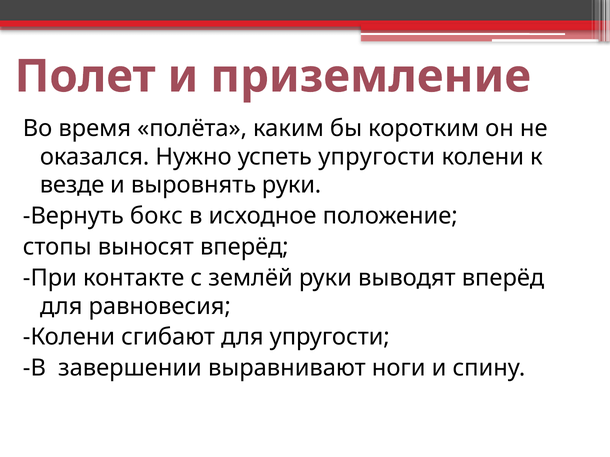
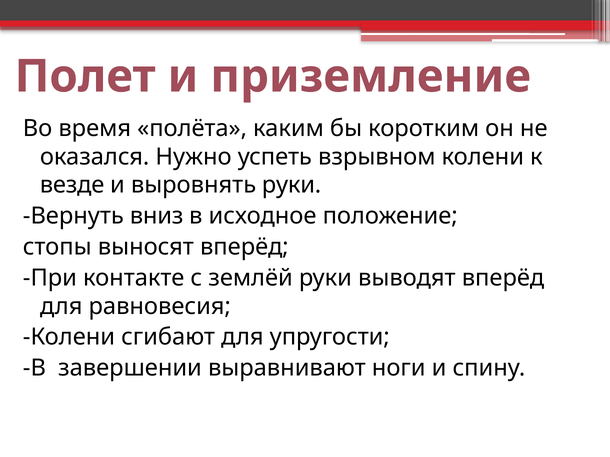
успеть упругости: упругости -> взрывном
бокс: бокс -> вниз
